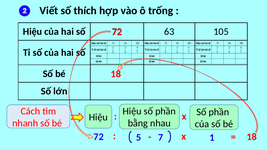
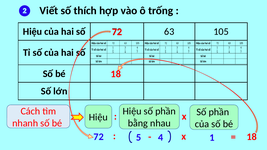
7: 7 -> 4
